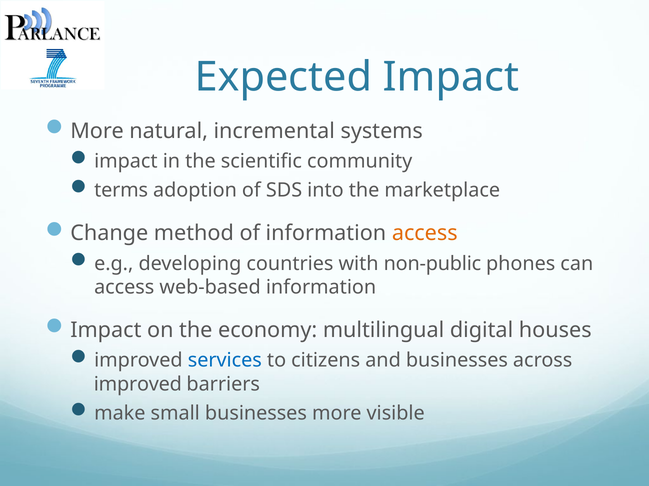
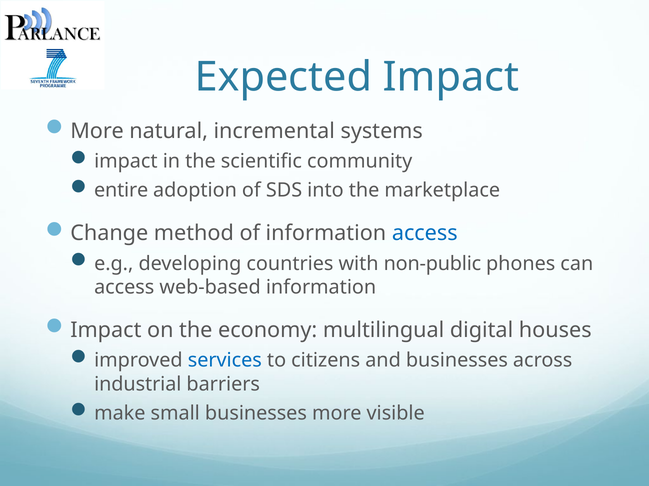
terms: terms -> entire
access at (425, 234) colour: orange -> blue
improved at (138, 385): improved -> industrial
